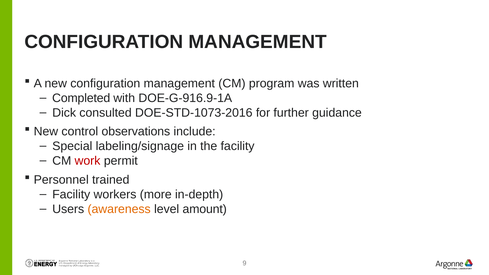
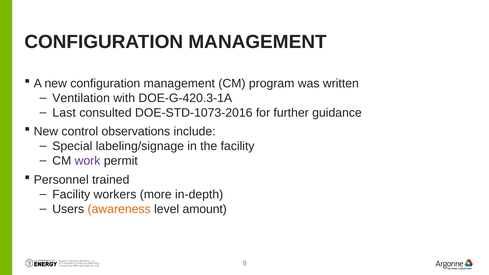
Completed: Completed -> Ventilation
DOE-G-916.9-1A: DOE-G-916.9-1A -> DOE-G-420.3-1A
Dick: Dick -> Last
work colour: red -> purple
